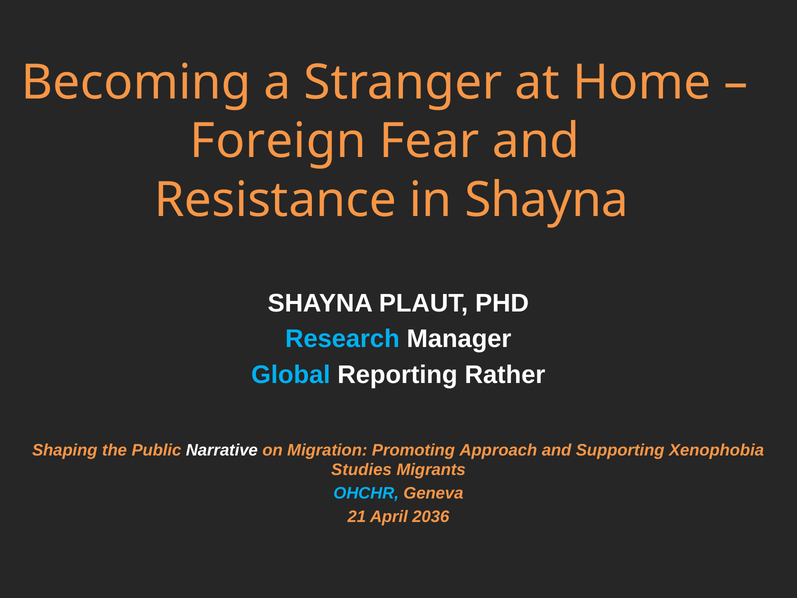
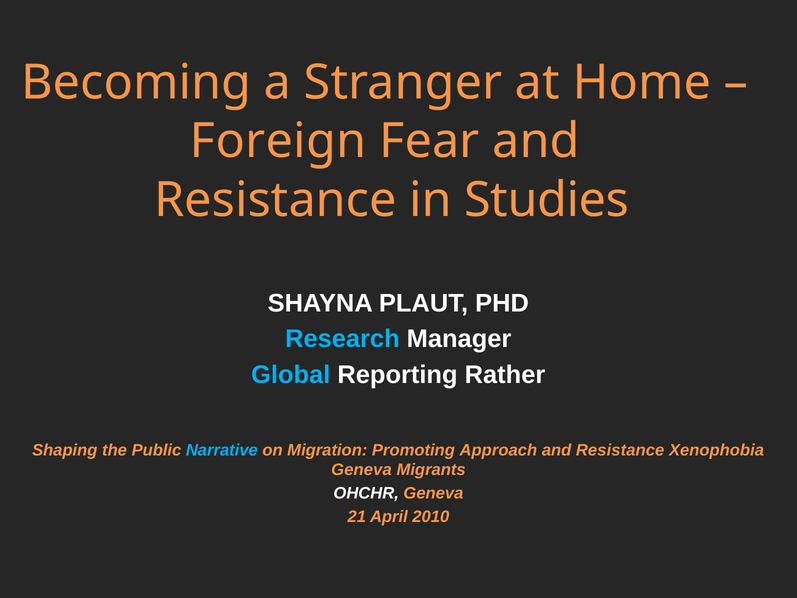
in Shayna: Shayna -> Studies
Narrative colour: white -> light blue
Supporting at (620, 450): Supporting -> Resistance
Studies at (362, 470): Studies -> Geneva
OHCHR colour: light blue -> white
2036: 2036 -> 2010
